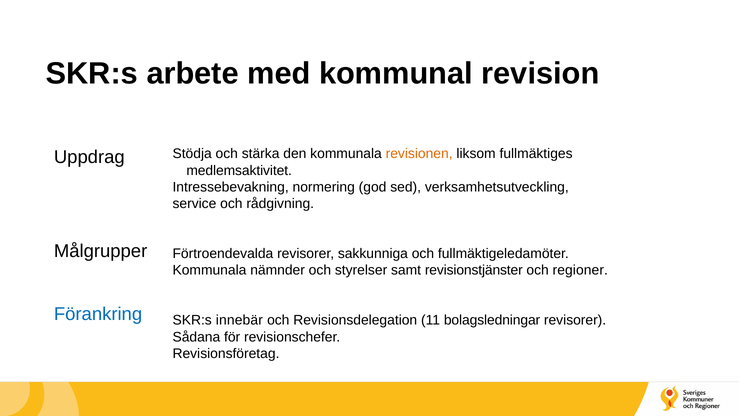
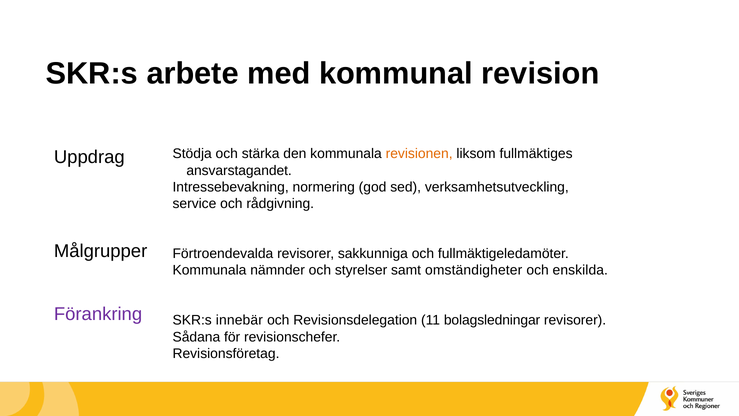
medlemsaktivitet: medlemsaktivitet -> ansvarstagandet
revisionstjänster: revisionstjänster -> omständigheter
regioner: regioner -> enskilda
Förankring colour: blue -> purple
